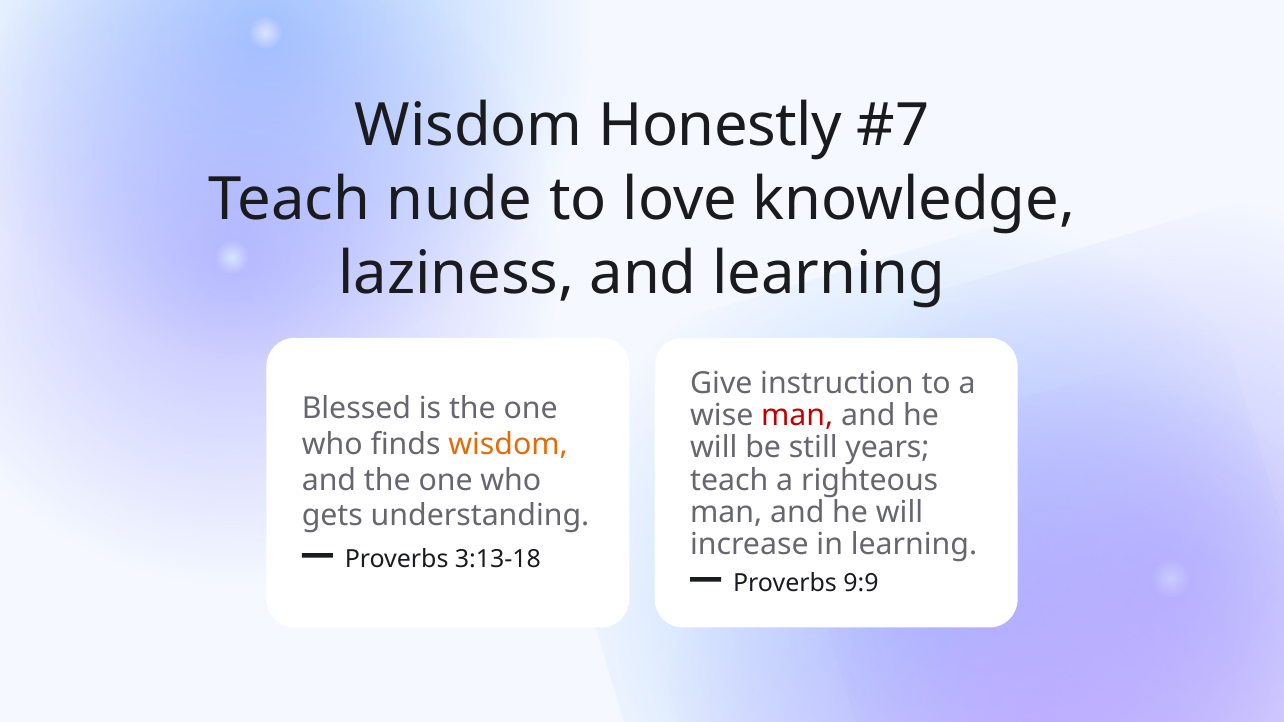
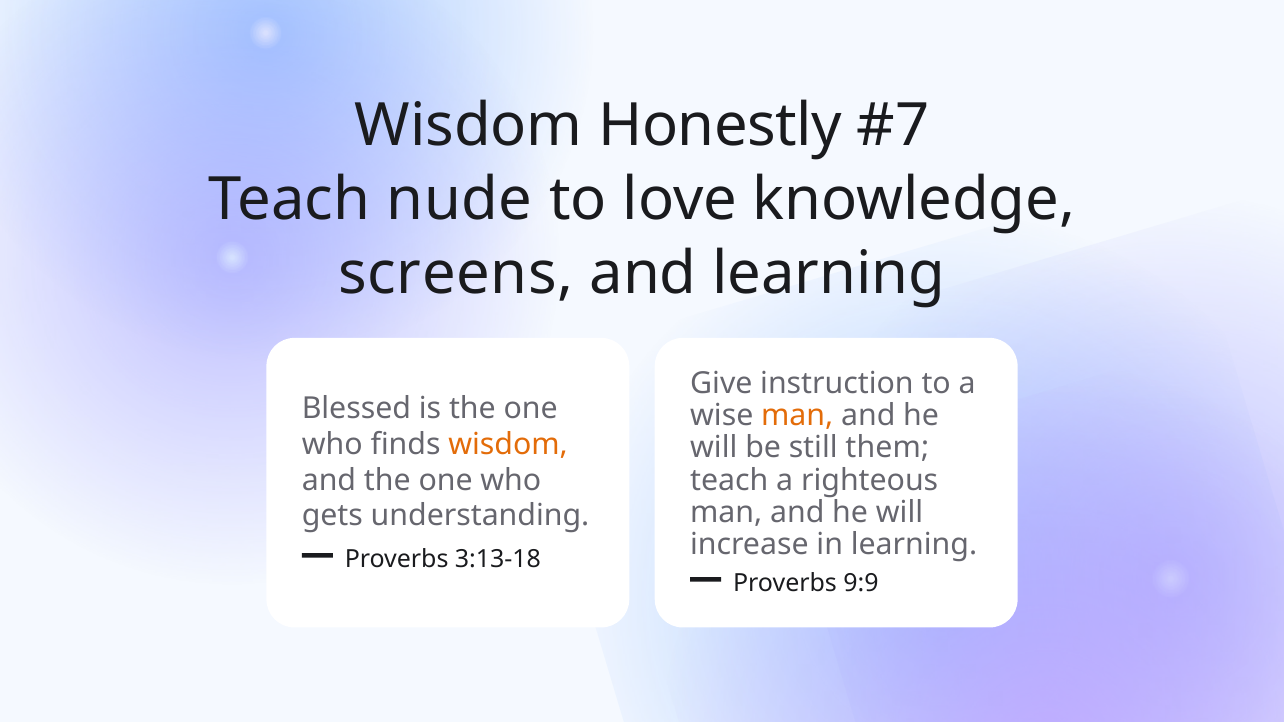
laziness: laziness -> screens
man at (797, 416) colour: red -> orange
years: years -> them
